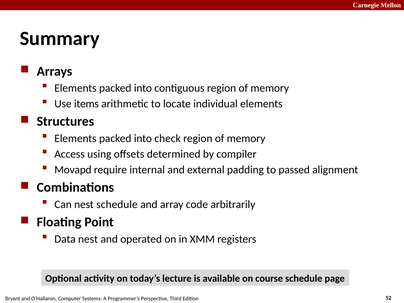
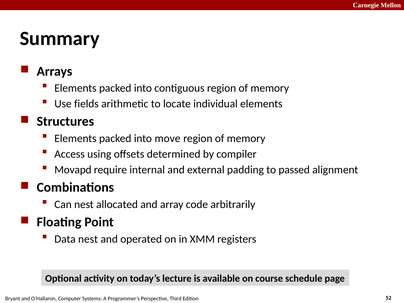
items: items -> fields
check: check -> move
nest schedule: schedule -> allocated
